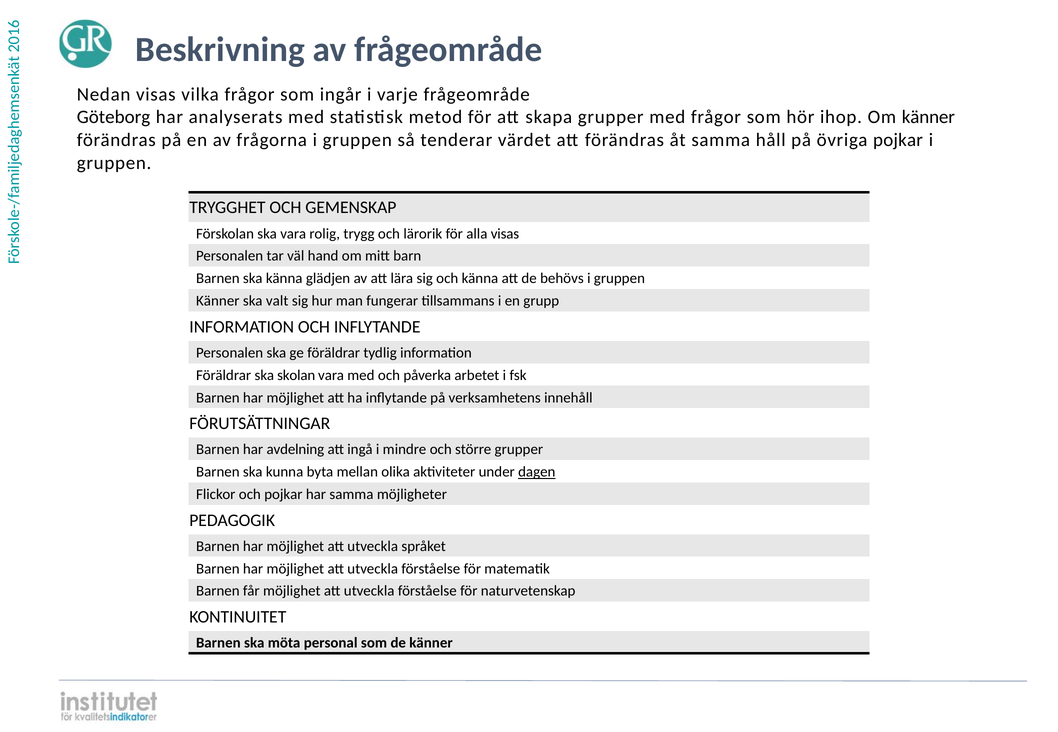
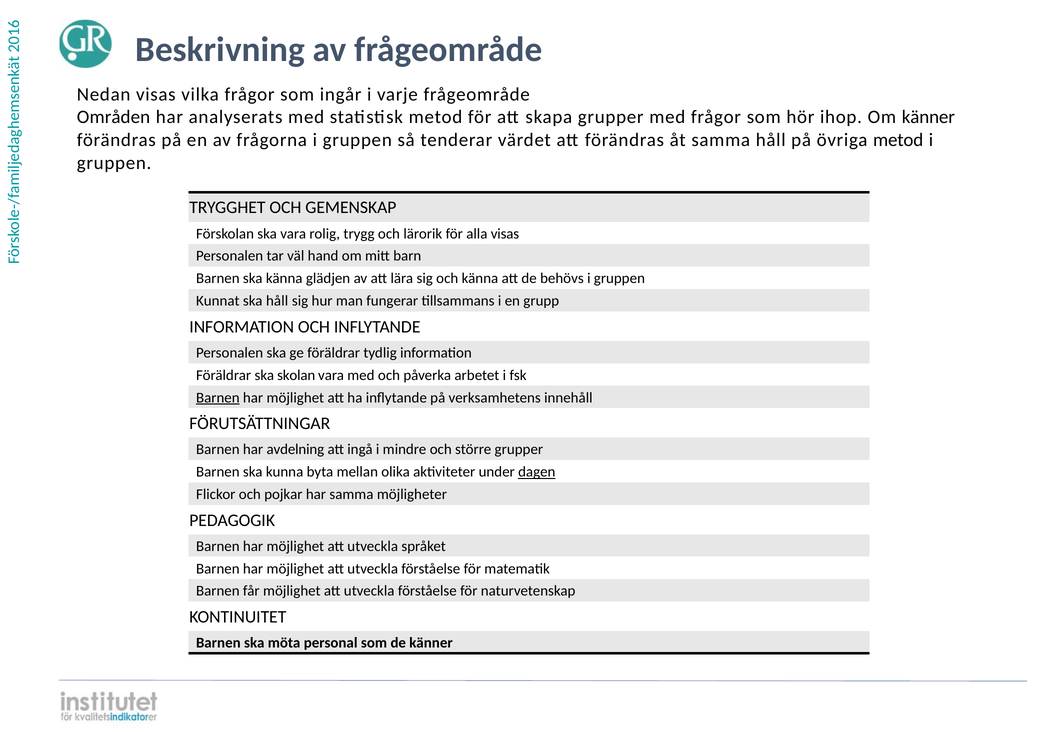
Göteborg: Göteborg -> Områden
övriga pojkar: pojkar -> metod
Känner at (218, 301): Känner -> Kunnat
ska valt: valt -> håll
Barnen at (218, 398) underline: none -> present
